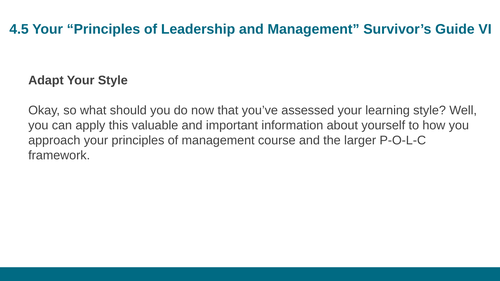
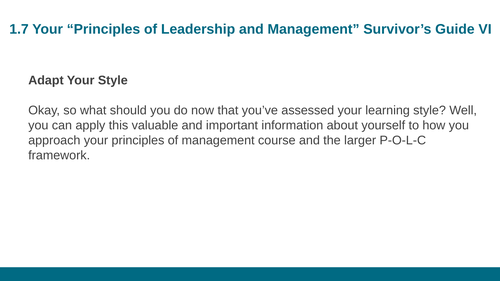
4.5: 4.5 -> 1.7
